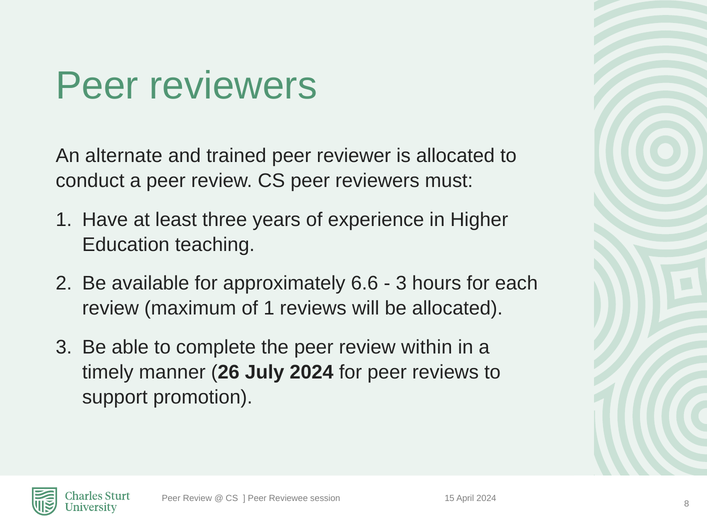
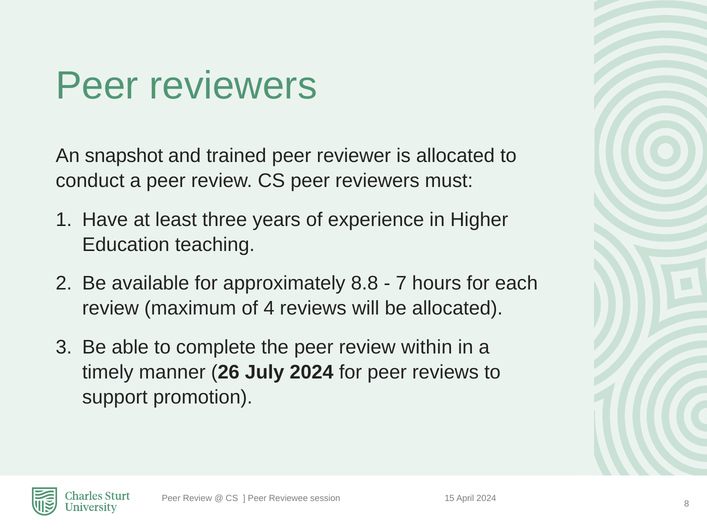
alternate: alternate -> snapshot
6.6: 6.6 -> 8.8
3 at (401, 283): 3 -> 7
of 1: 1 -> 4
